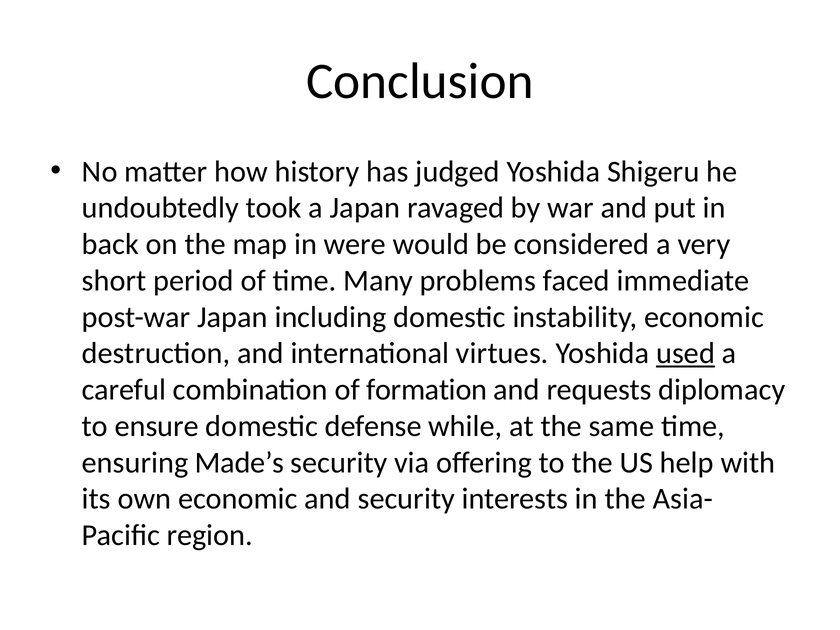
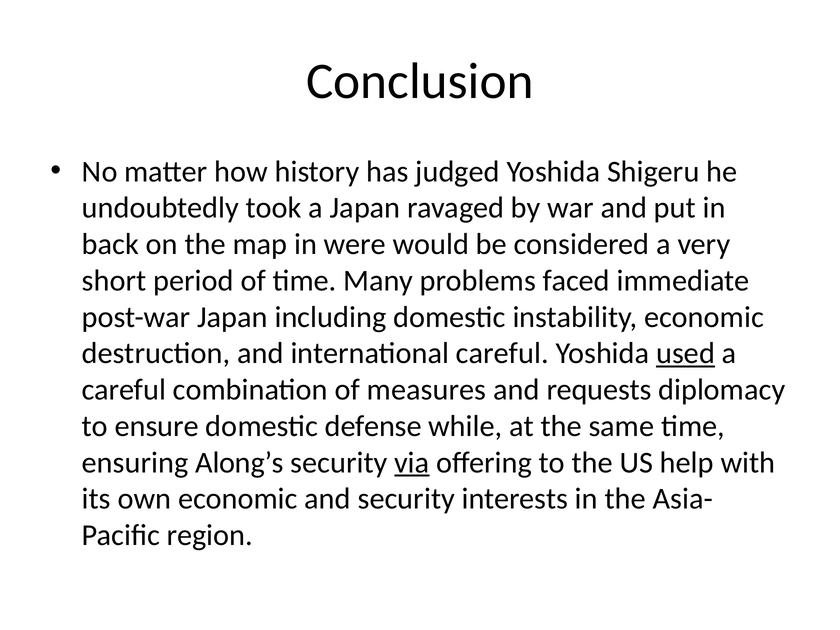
international virtues: virtues -> careful
formation: formation -> measures
Made’s: Made’s -> Along’s
via underline: none -> present
